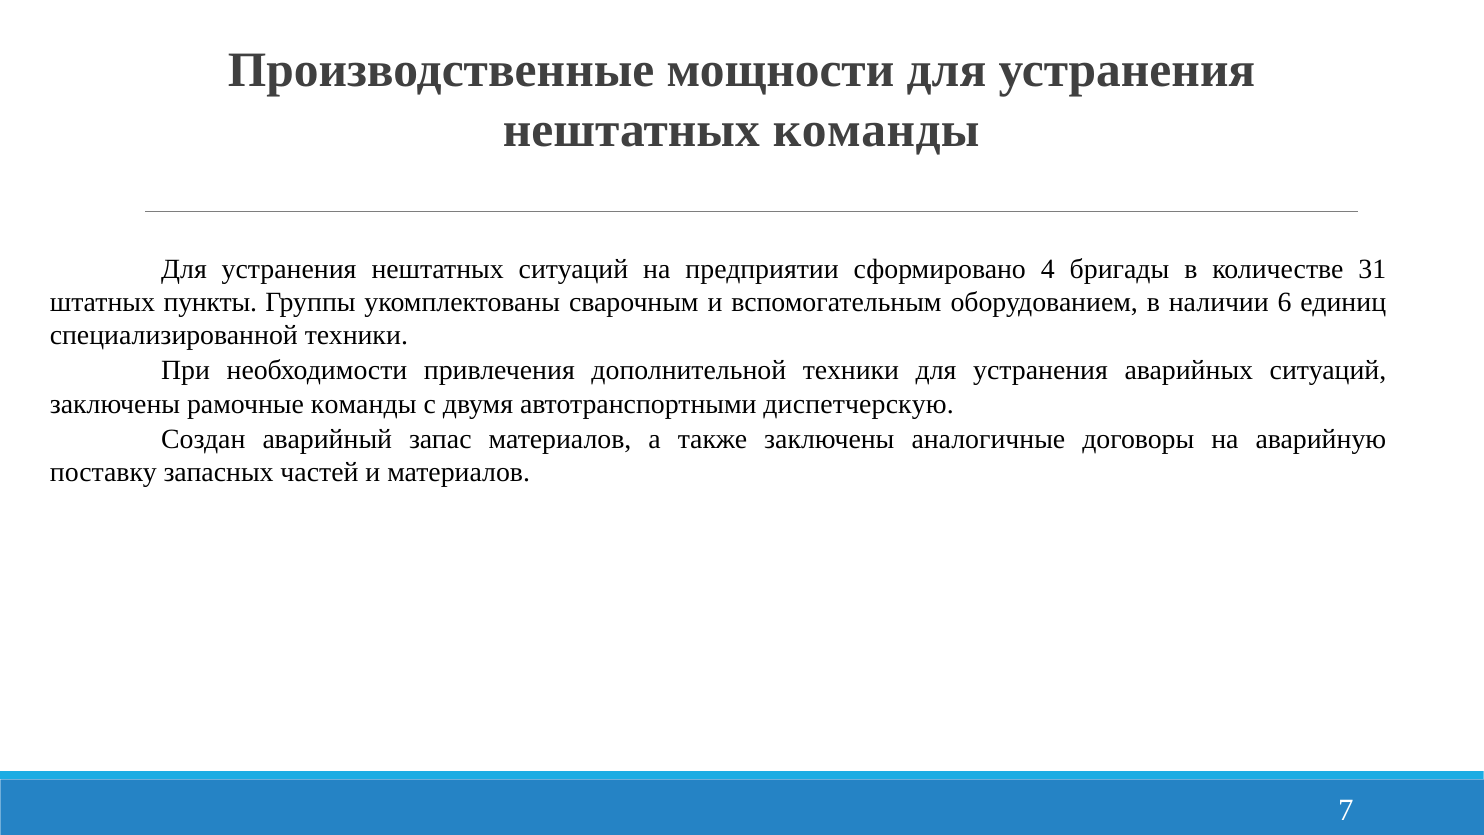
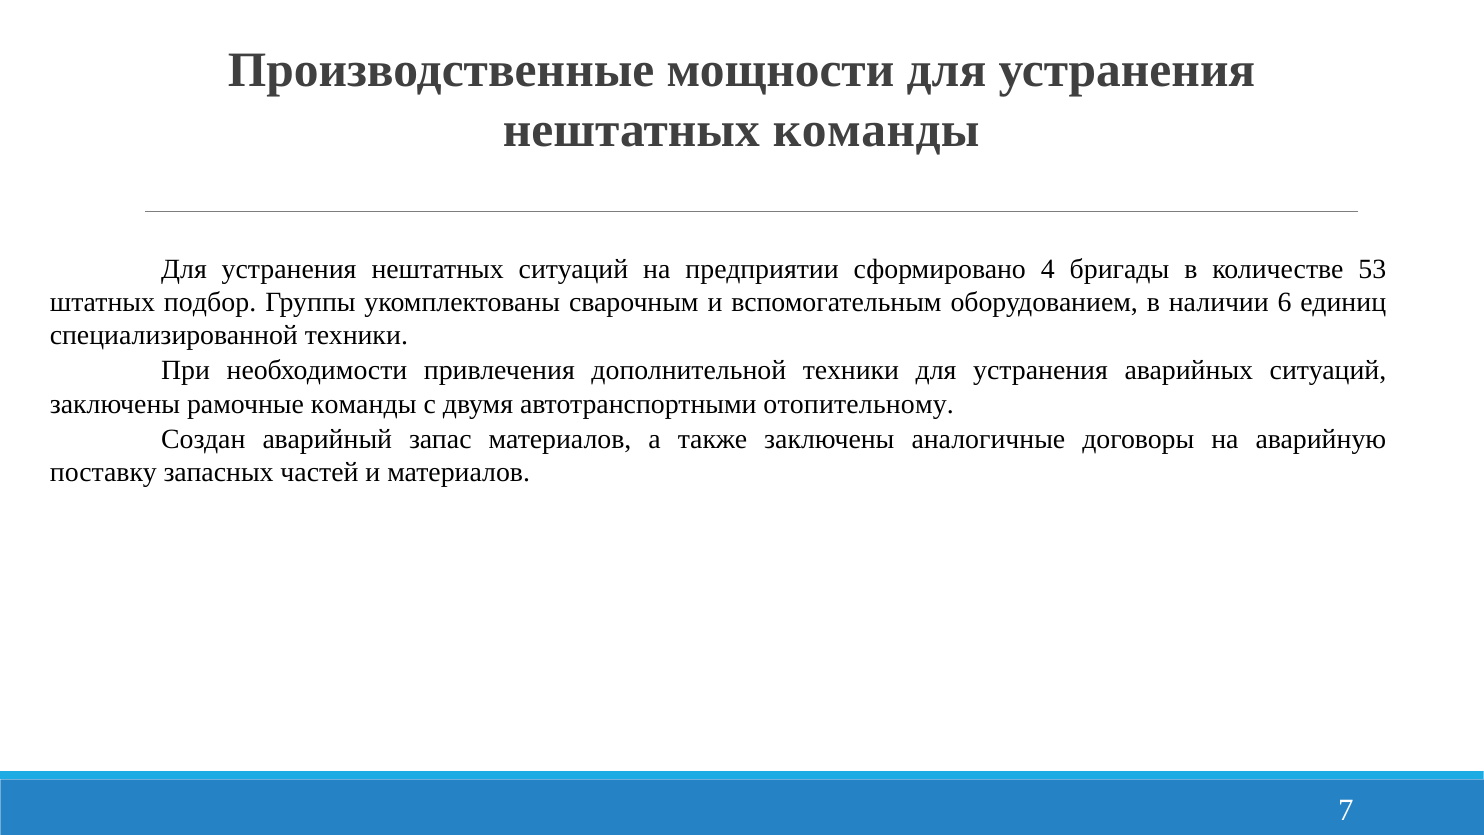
31: 31 -> 53
пункты: пункты -> подбор
диспетчерскую: диспетчерскую -> отопительному
